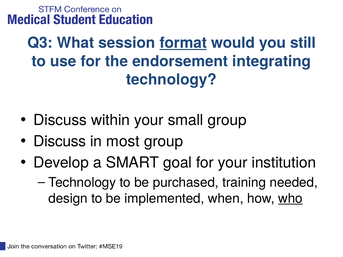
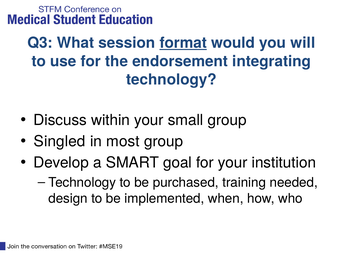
still: still -> will
Discuss at (60, 141): Discuss -> Singled
who underline: present -> none
